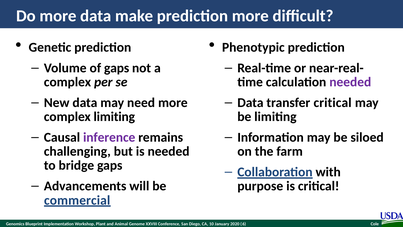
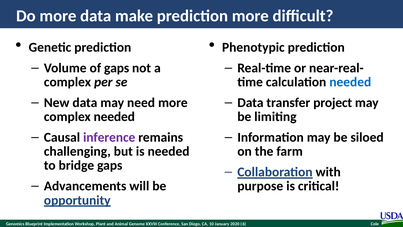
needed at (350, 82) colour: purple -> blue
transfer critical: critical -> project
complex limiting: limiting -> needed
commercial: commercial -> opportunity
